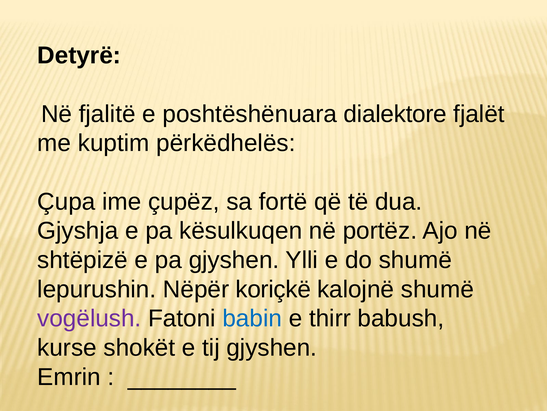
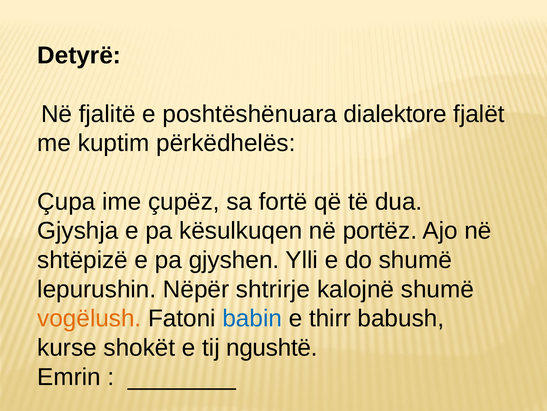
koriçkë: koriçkë -> shtrirje
vogëlush colour: purple -> orange
tij gjyshen: gjyshen -> ngushtë
